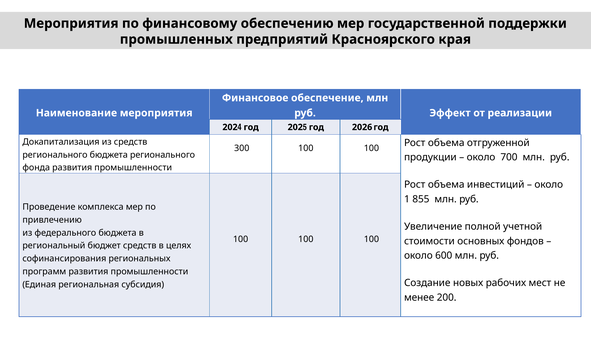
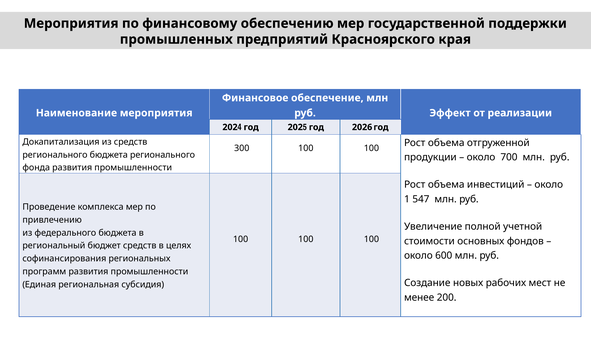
855: 855 -> 547
